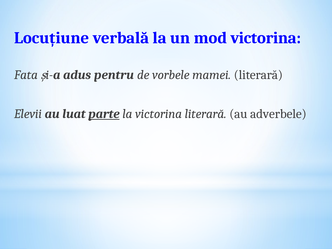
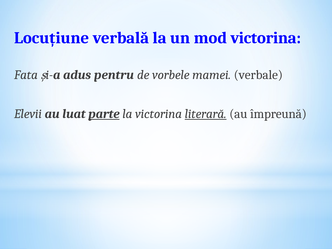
mamei literară: literară -> verbale
literară at (206, 114) underline: none -> present
adverbele: adverbele -> împreună
